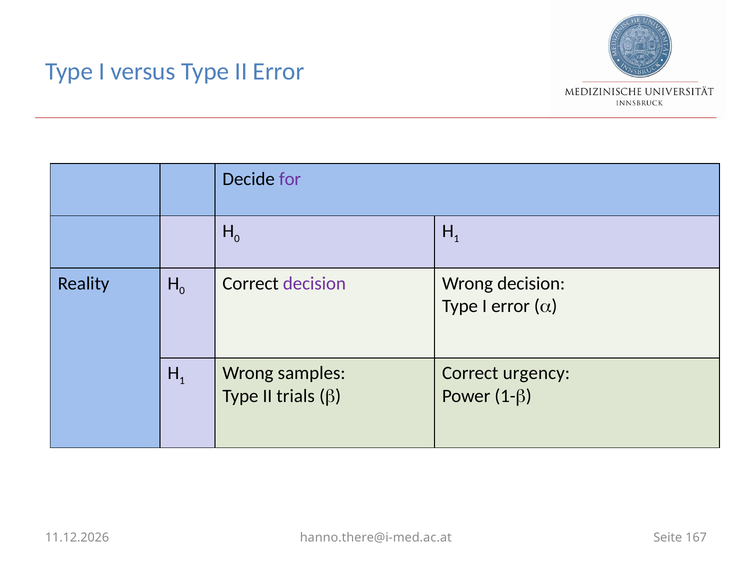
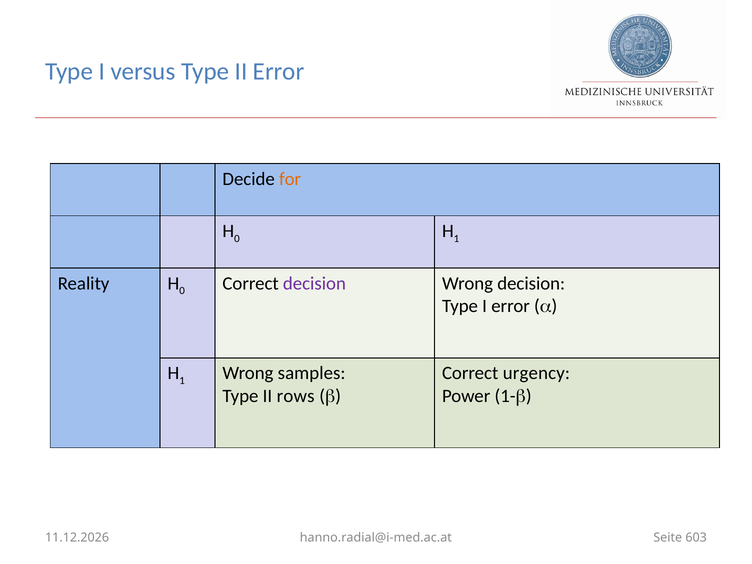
for colour: purple -> orange
trials: trials -> rows
hanno.there@i-med.ac.at: hanno.there@i-med.ac.at -> hanno.radial@i-med.ac.at
167: 167 -> 603
